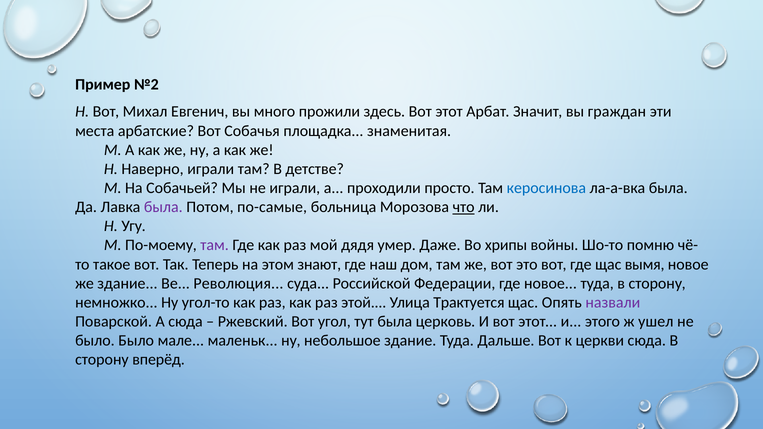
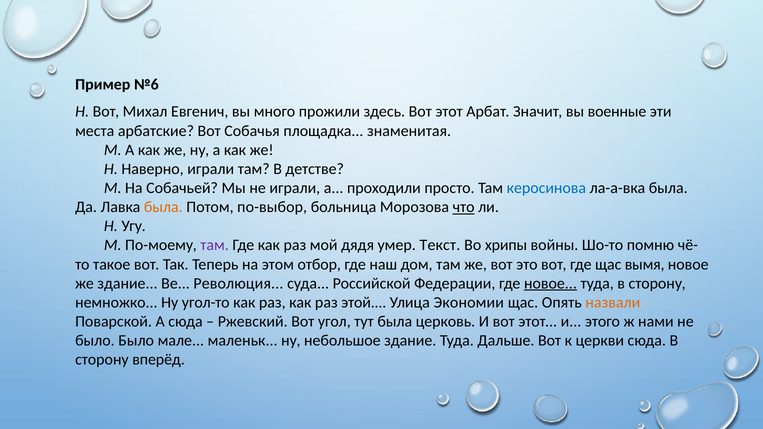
№2: №2 -> №6
граждан: граждан -> военные
была at (163, 207) colour: purple -> orange
по-самые: по-самые -> по-выбор
Даже: Даже -> Текст
знают: знают -> отбор
новое at (550, 283) underline: none -> present
Трактуется: Трактуется -> Экономии
назвали colour: purple -> orange
ушел: ушел -> нами
